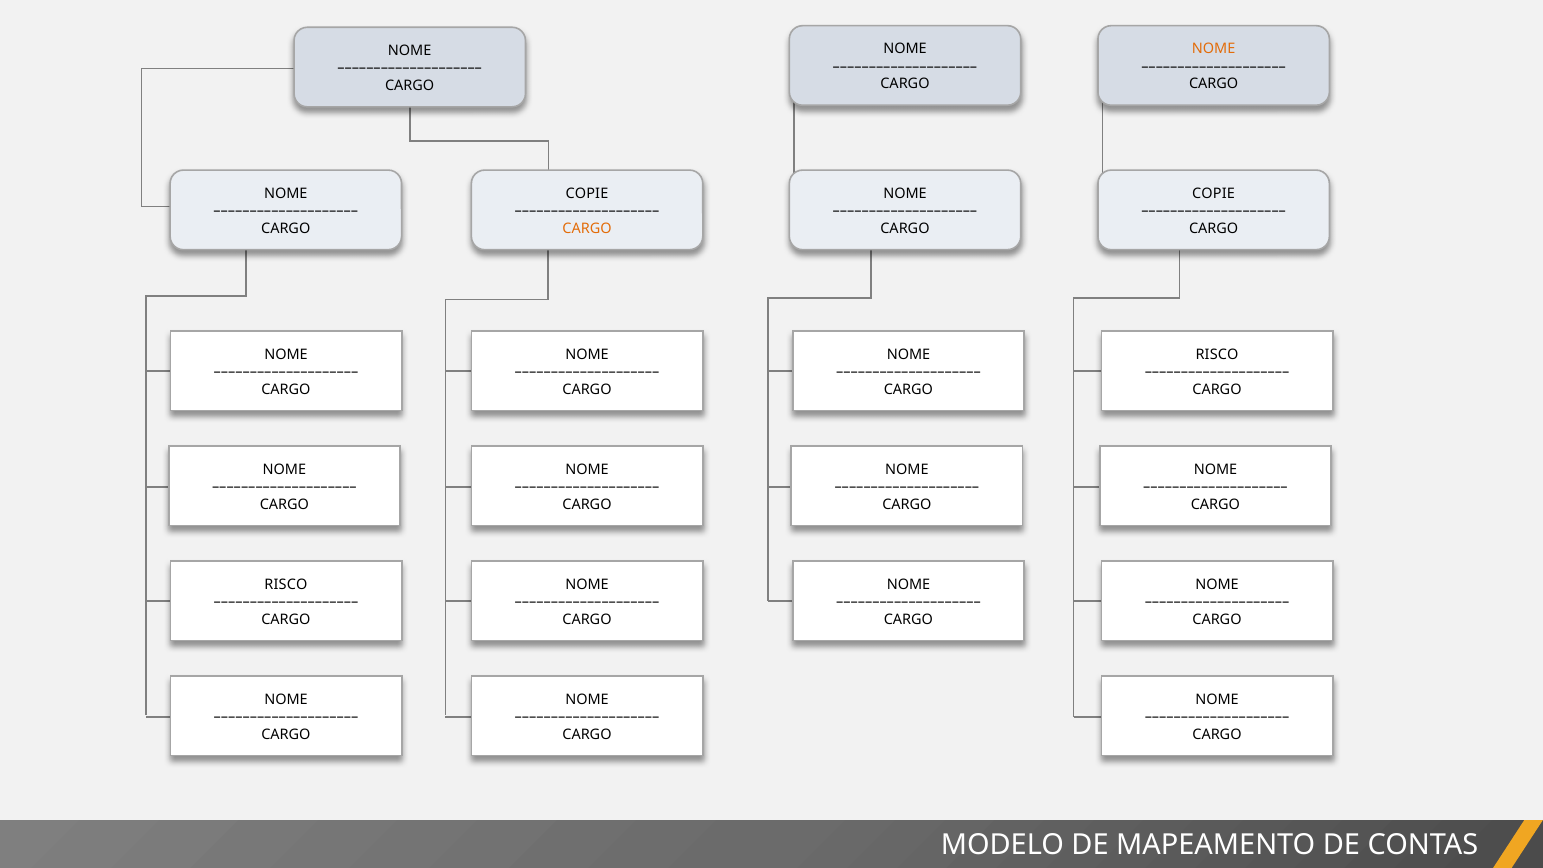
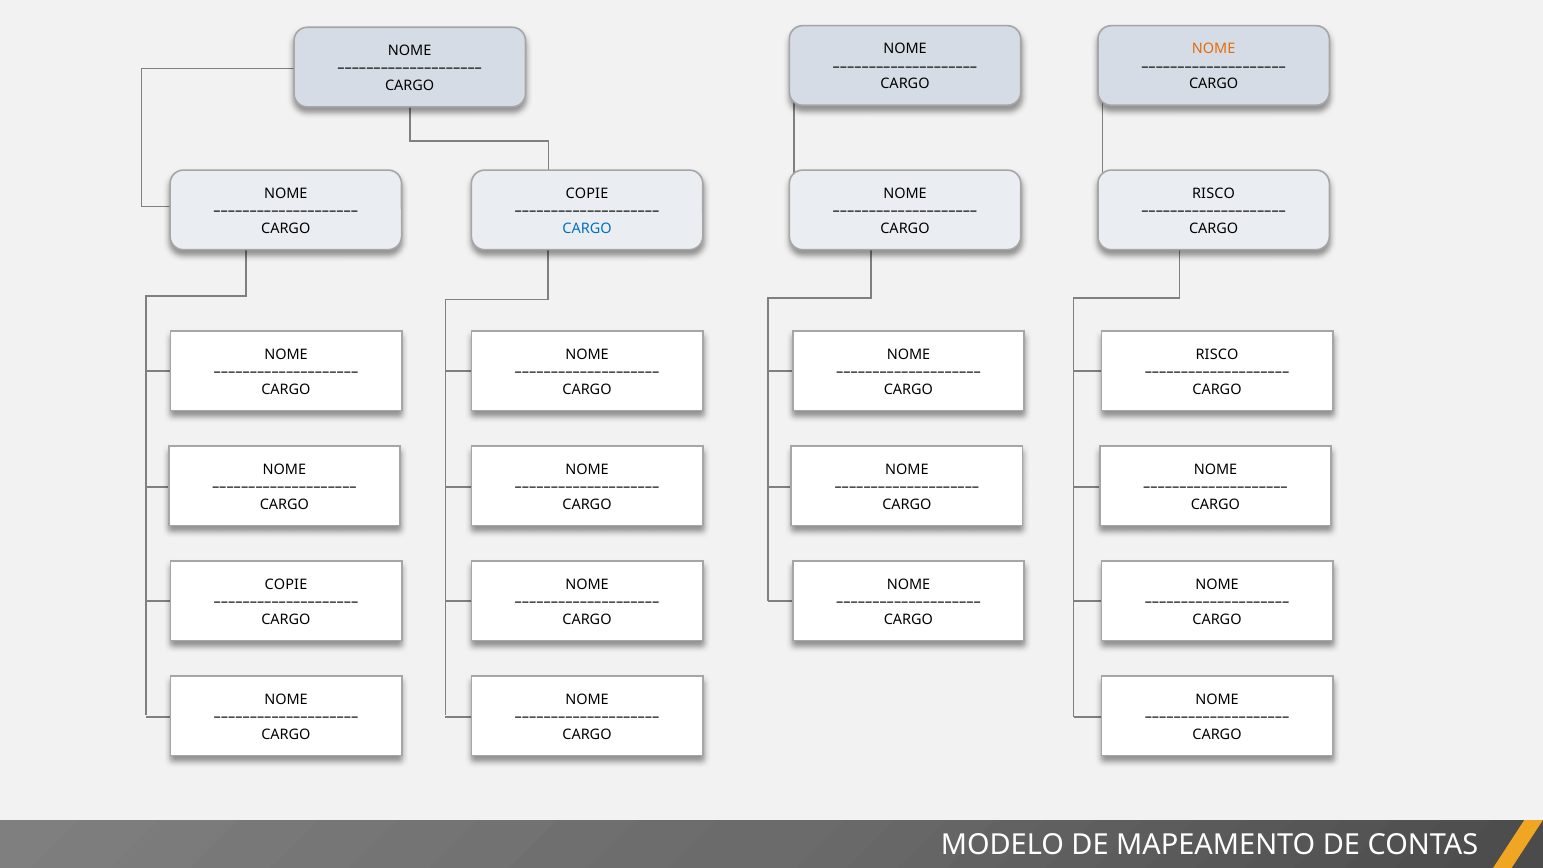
COPIE at (1214, 193): COPIE -> RISCO
CARGO at (587, 228) colour: orange -> blue
RISCO at (286, 584): RISCO -> COPIE
